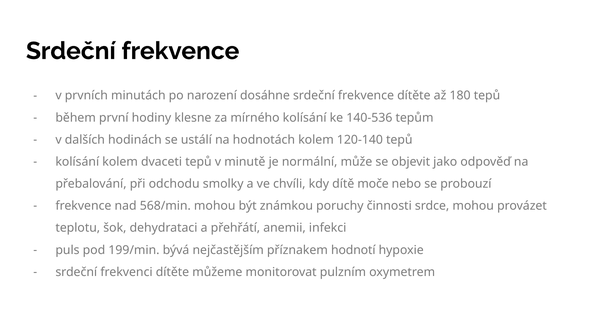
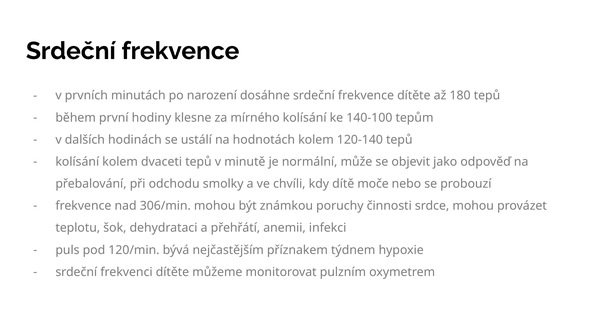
140-536: 140-536 -> 140-100
568/min: 568/min -> 306/min
199/min: 199/min -> 120/min
hodnotí: hodnotí -> týdnem
